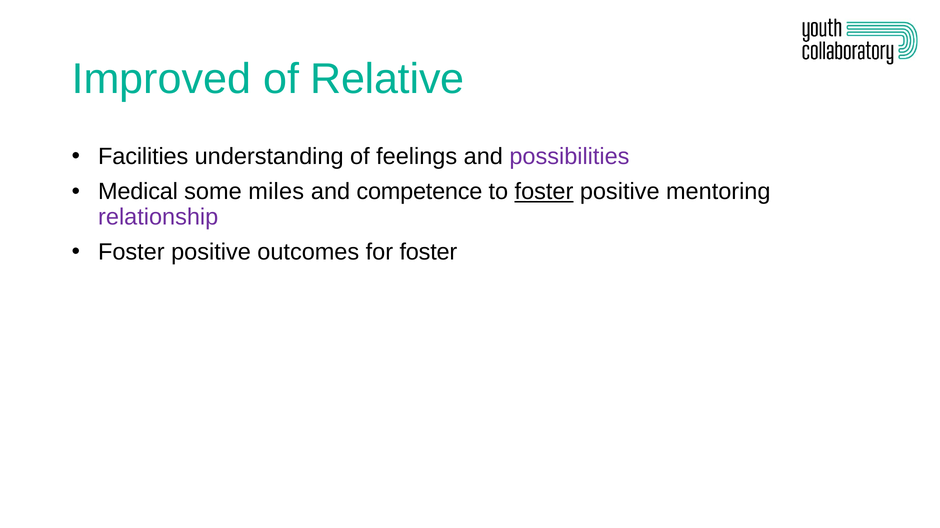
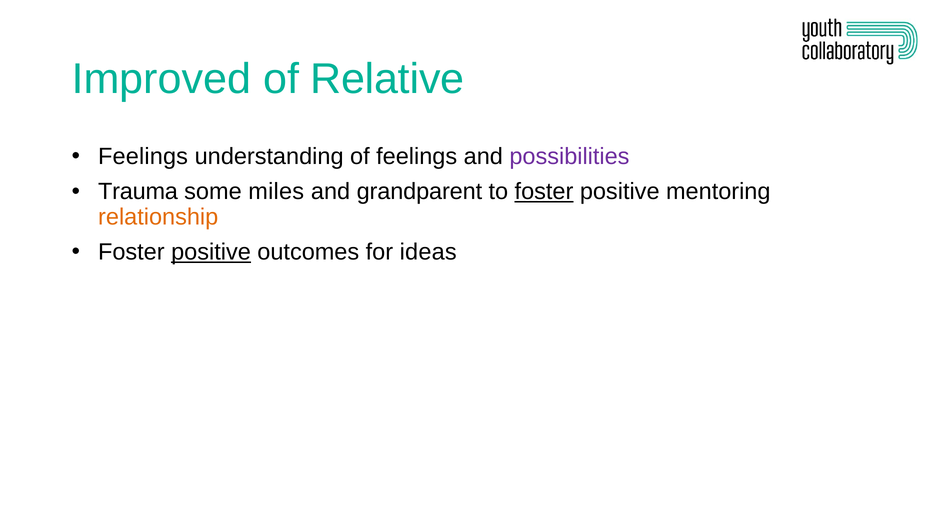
Facilities at (143, 157): Facilities -> Feelings
Medical: Medical -> Trauma
competence: competence -> grandparent
relationship colour: purple -> orange
positive at (211, 253) underline: none -> present
for foster: foster -> ideas
